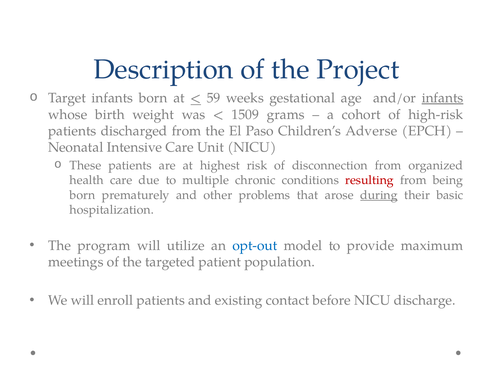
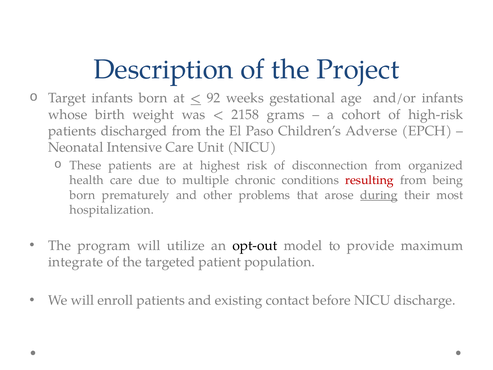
59: 59 -> 92
infants at (443, 98) underline: present -> none
1509: 1509 -> 2158
basic: basic -> most
opt-out colour: blue -> black
meetings: meetings -> integrate
